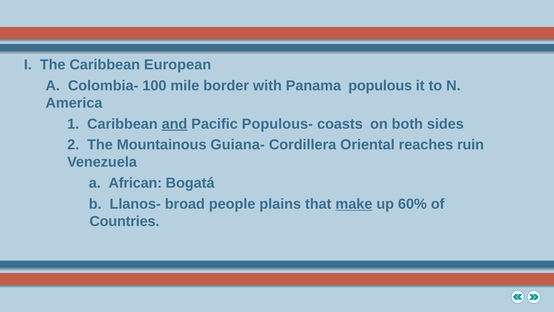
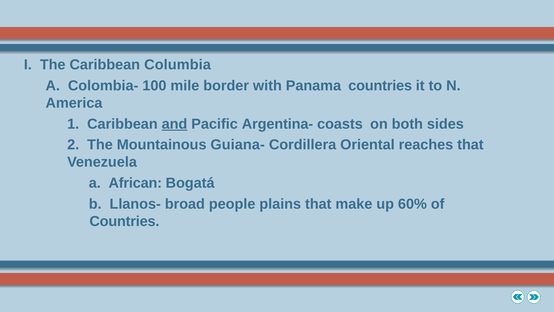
European: European -> Columbia
Panama populous: populous -> countries
Populous-: Populous- -> Argentina-
reaches ruin: ruin -> that
make underline: present -> none
